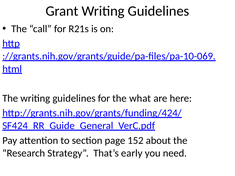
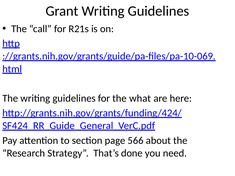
152: 152 -> 566
early: early -> done
